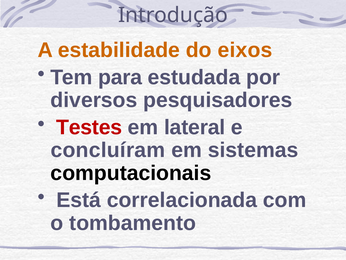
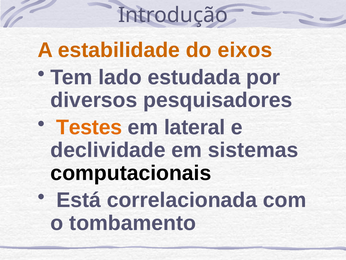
para: para -> lado
Testes colour: red -> orange
concluíram: concluíram -> declividade
